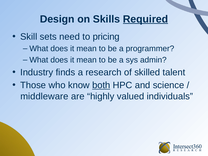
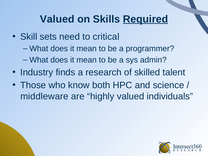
Design at (57, 19): Design -> Valued
pricing: pricing -> critical
both underline: present -> none
